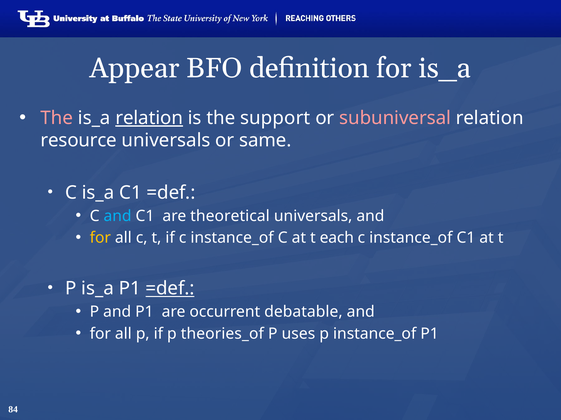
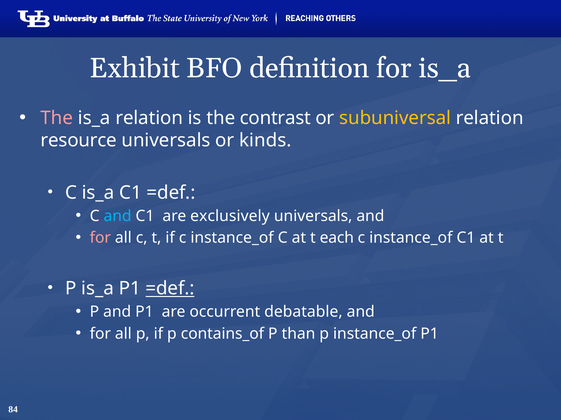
Appear: Appear -> Exhibit
relation at (149, 118) underline: present -> none
support: support -> contrast
subuniversal colour: pink -> yellow
same: same -> kinds
theoretical: theoretical -> exclusively
for at (100, 238) colour: yellow -> pink
theories_of: theories_of -> contains_of
uses: uses -> than
